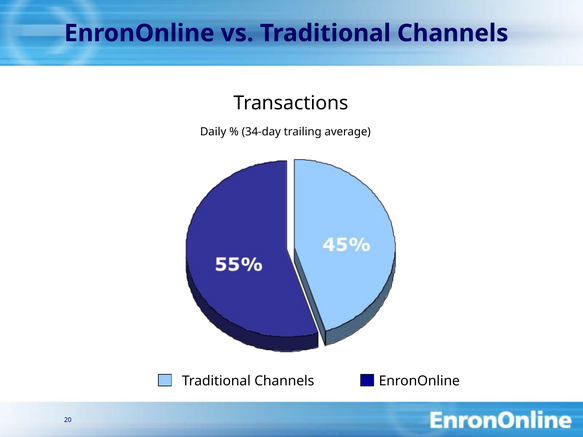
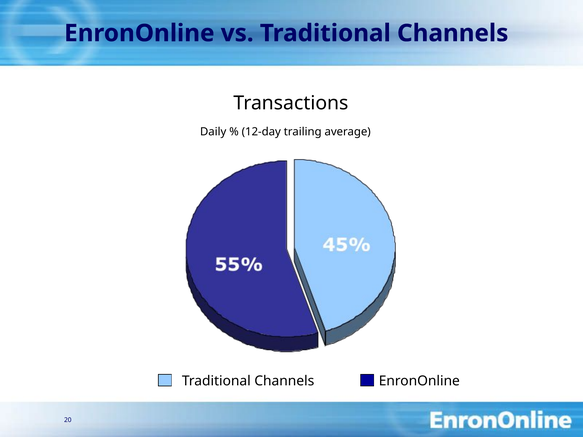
34-day: 34-day -> 12-day
